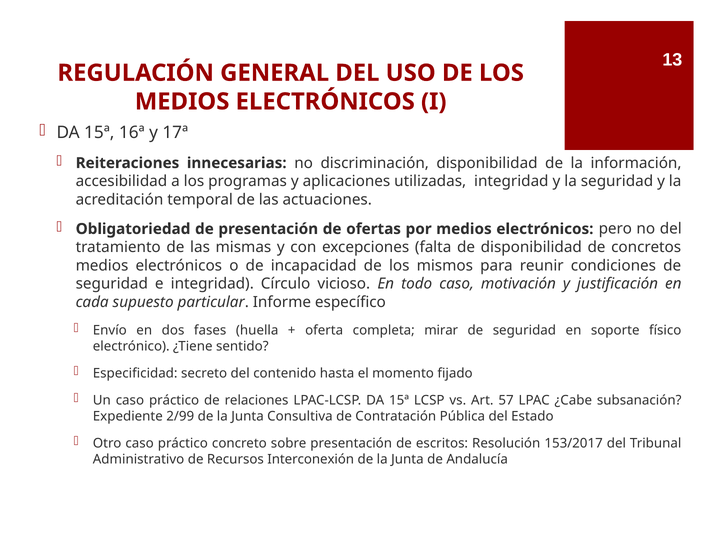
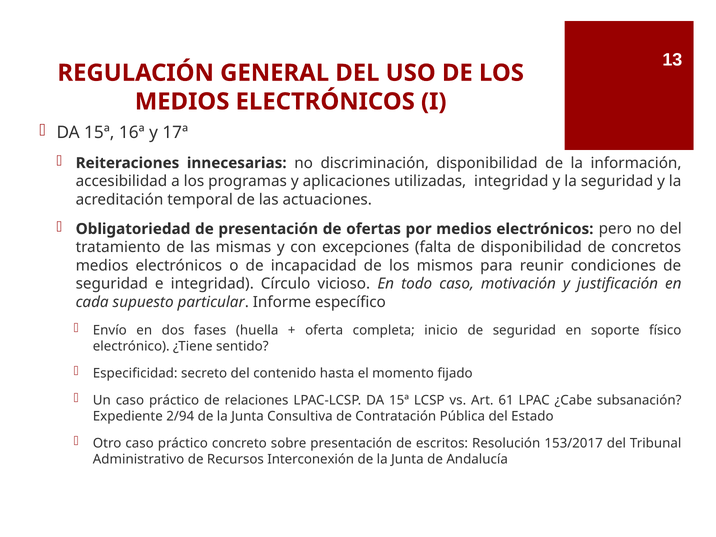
mirar: mirar -> inicio
57: 57 -> 61
2/99: 2/99 -> 2/94
